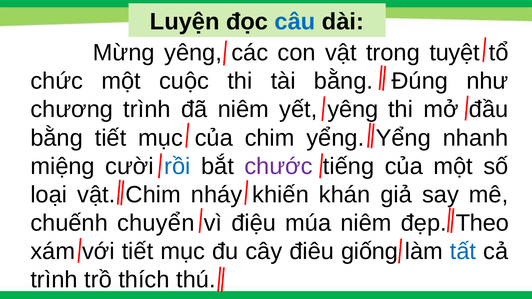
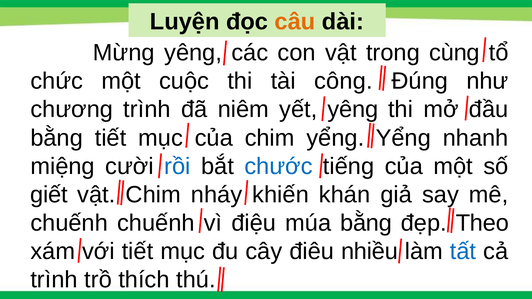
câu colour: blue -> orange
tuyệt: tuyệt -> cùng
tài bằng: bằng -> công
chước colour: purple -> blue
loại: loại -> giết
chuếnh chuyển: chuyển -> chuếnh
múa niêm: niêm -> bằng
giống: giống -> nhiều
